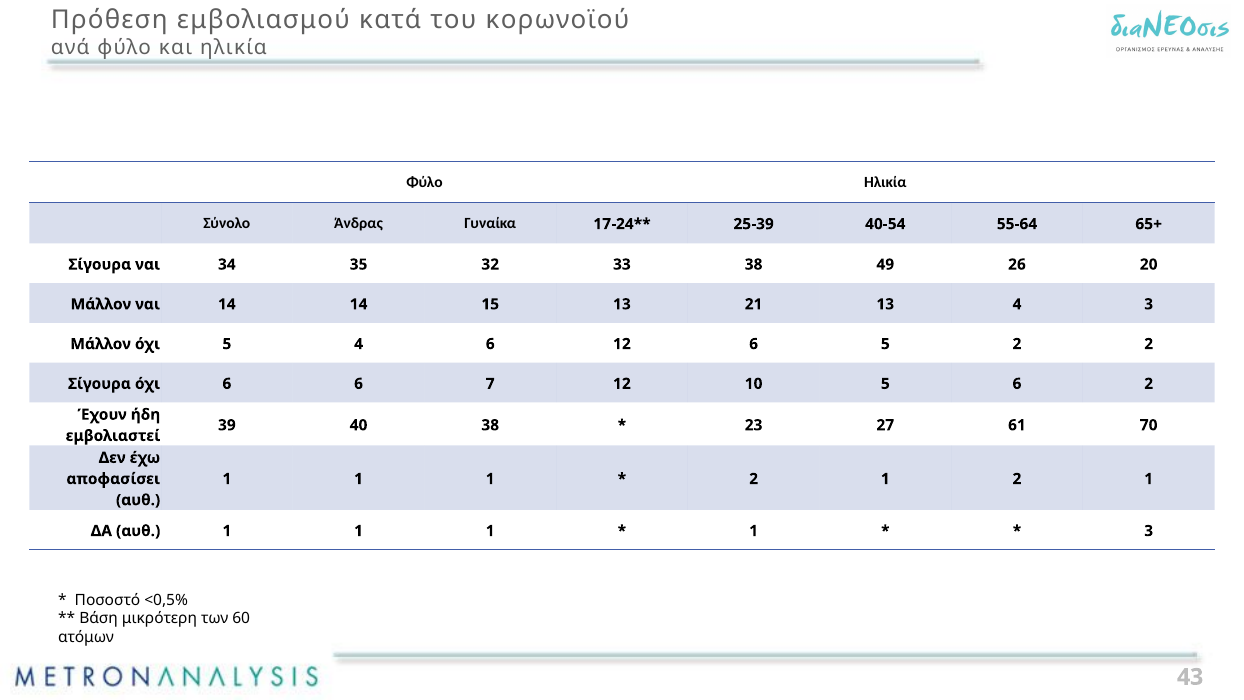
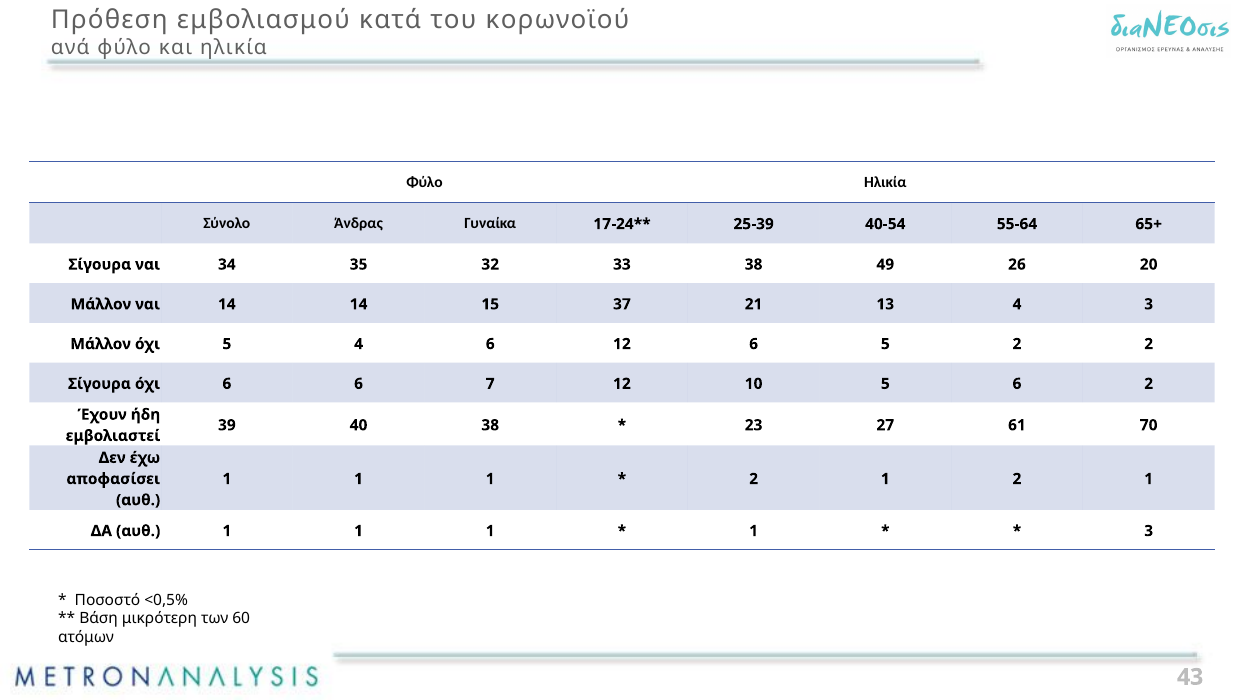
15 13: 13 -> 37
